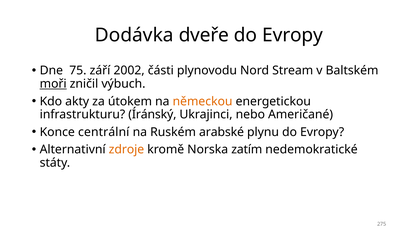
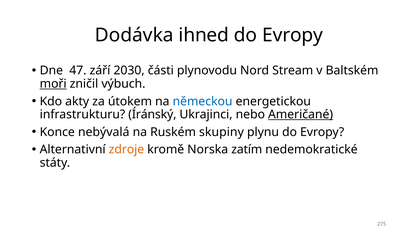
dveře: dveře -> ihned
75: 75 -> 47
2002: 2002 -> 2030
německou colour: orange -> blue
Američané underline: none -> present
centrální: centrální -> nebývalá
arabské: arabské -> skupiny
